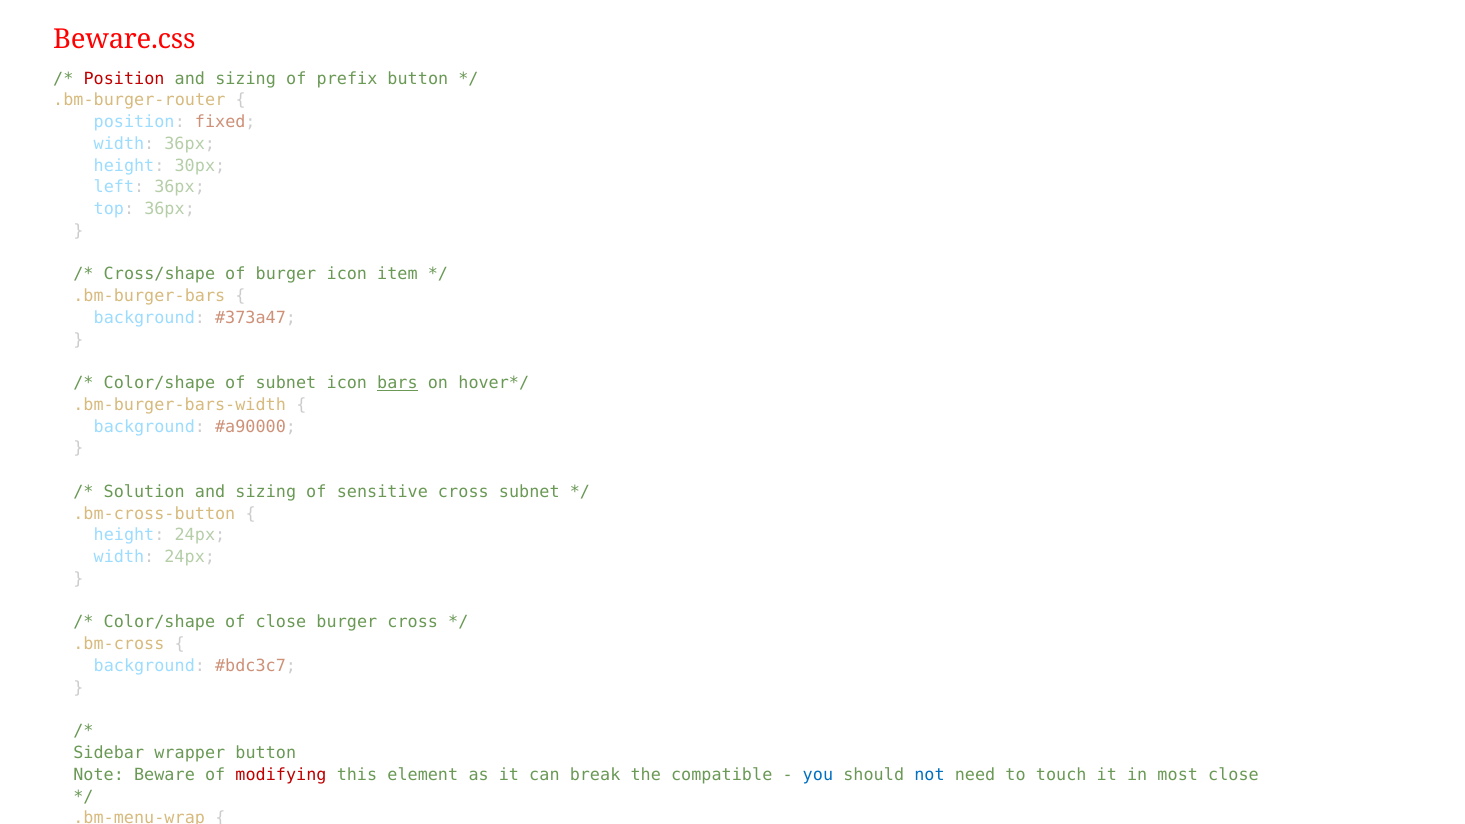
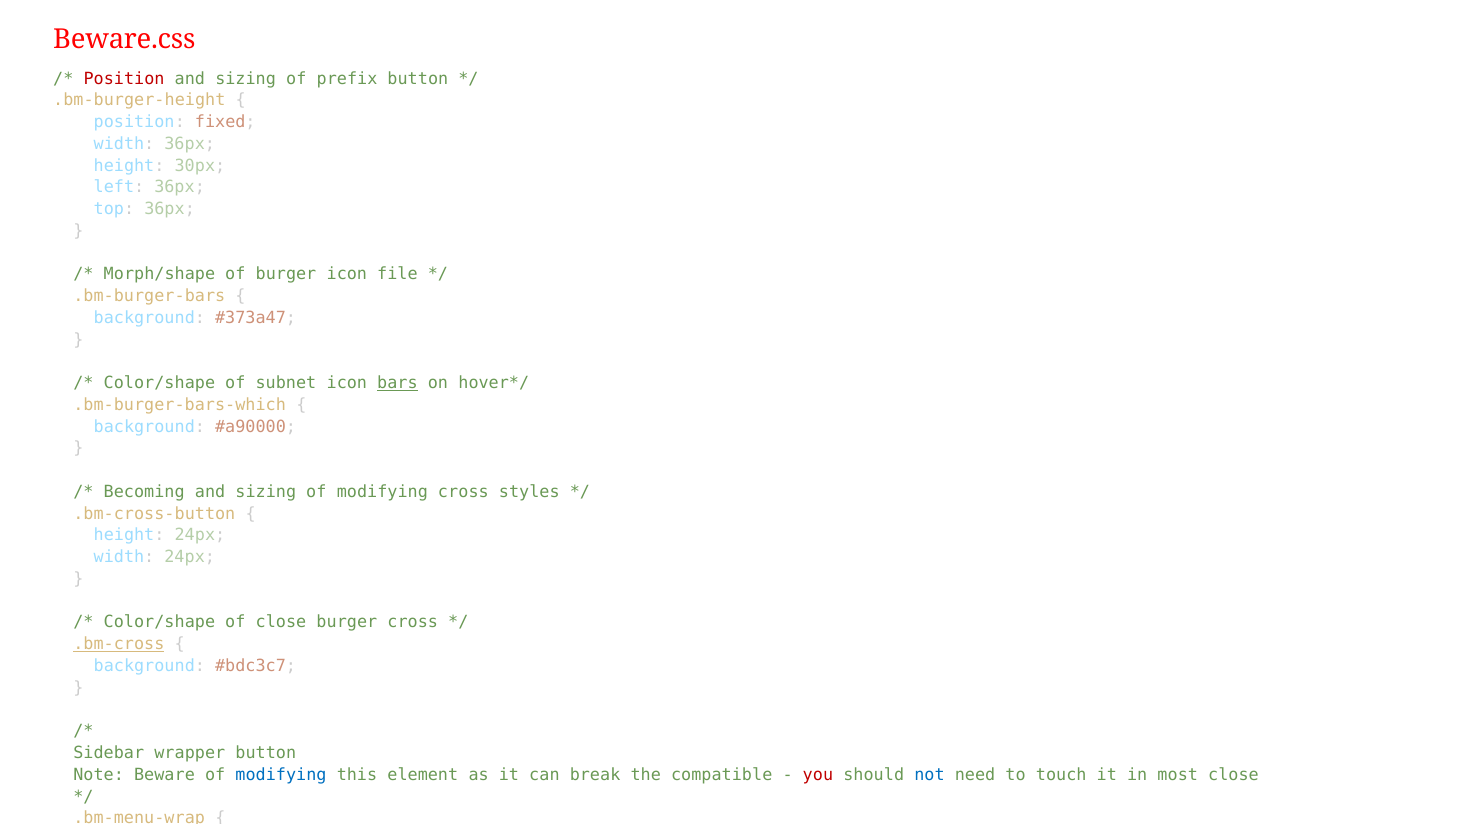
.bm-burger-router: .bm-burger-router -> .bm-burger-height
Cross/shape: Cross/shape -> Morph/shape
icon item: item -> file
.bm-burger-bars-width: .bm-burger-bars-width -> .bm-burger-bars-which
Solution: Solution -> Becoming
sizing of sensitive: sensitive -> modifying
cross subnet: subnet -> styles
.bm-cross underline: none -> present
modifying at (281, 775) colour: red -> blue
you colour: blue -> red
